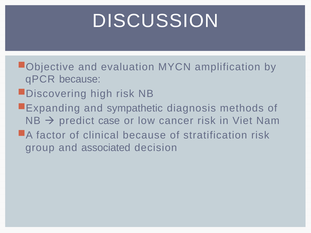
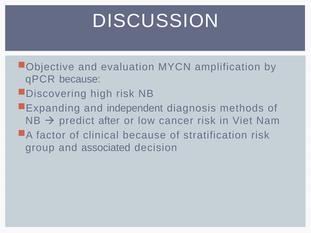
sympathetic: sympathetic -> independent
case: case -> after
